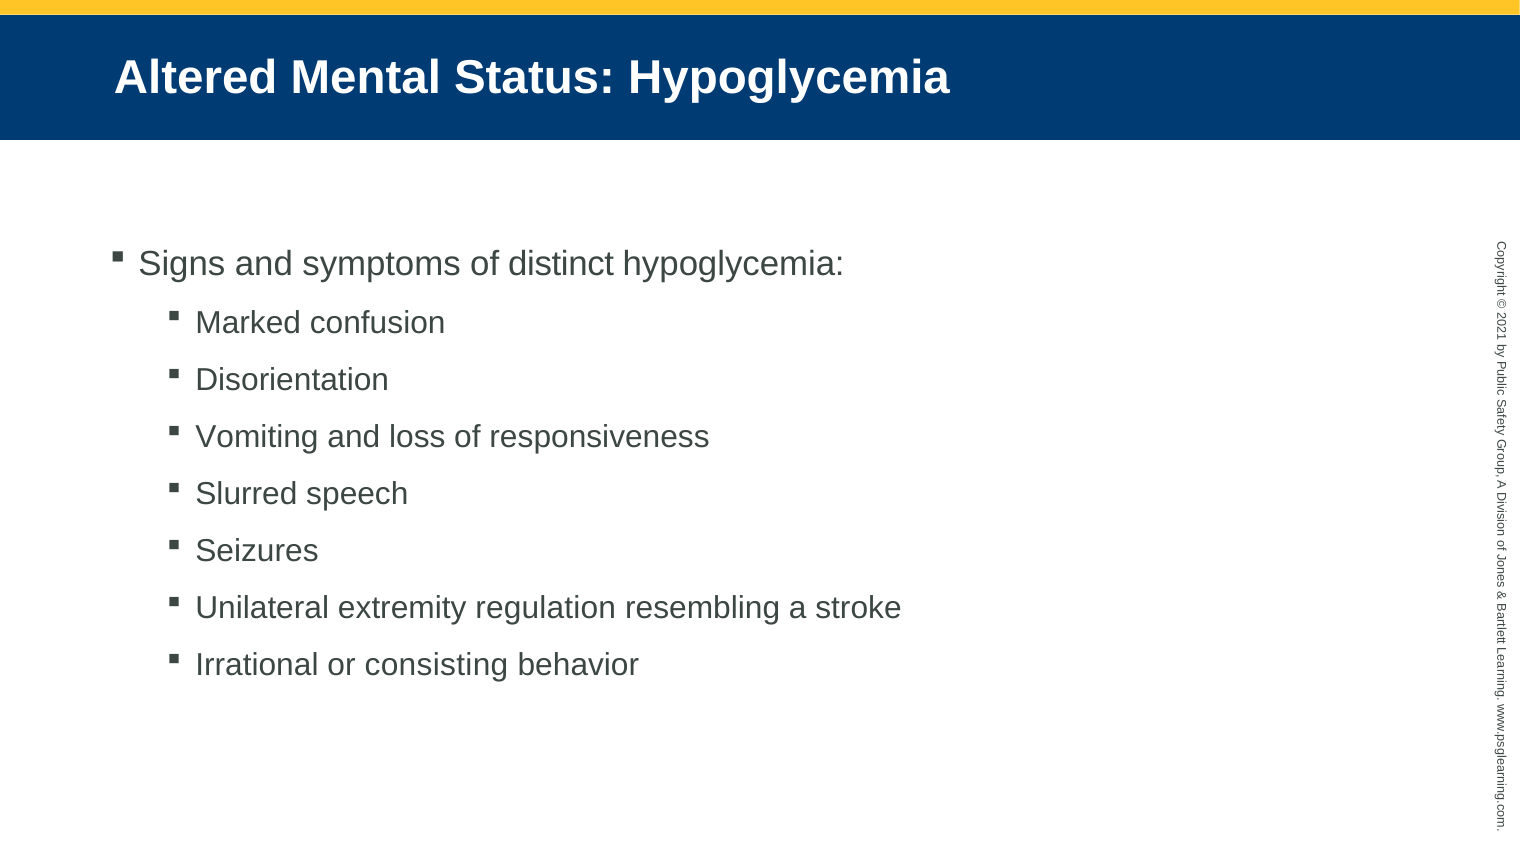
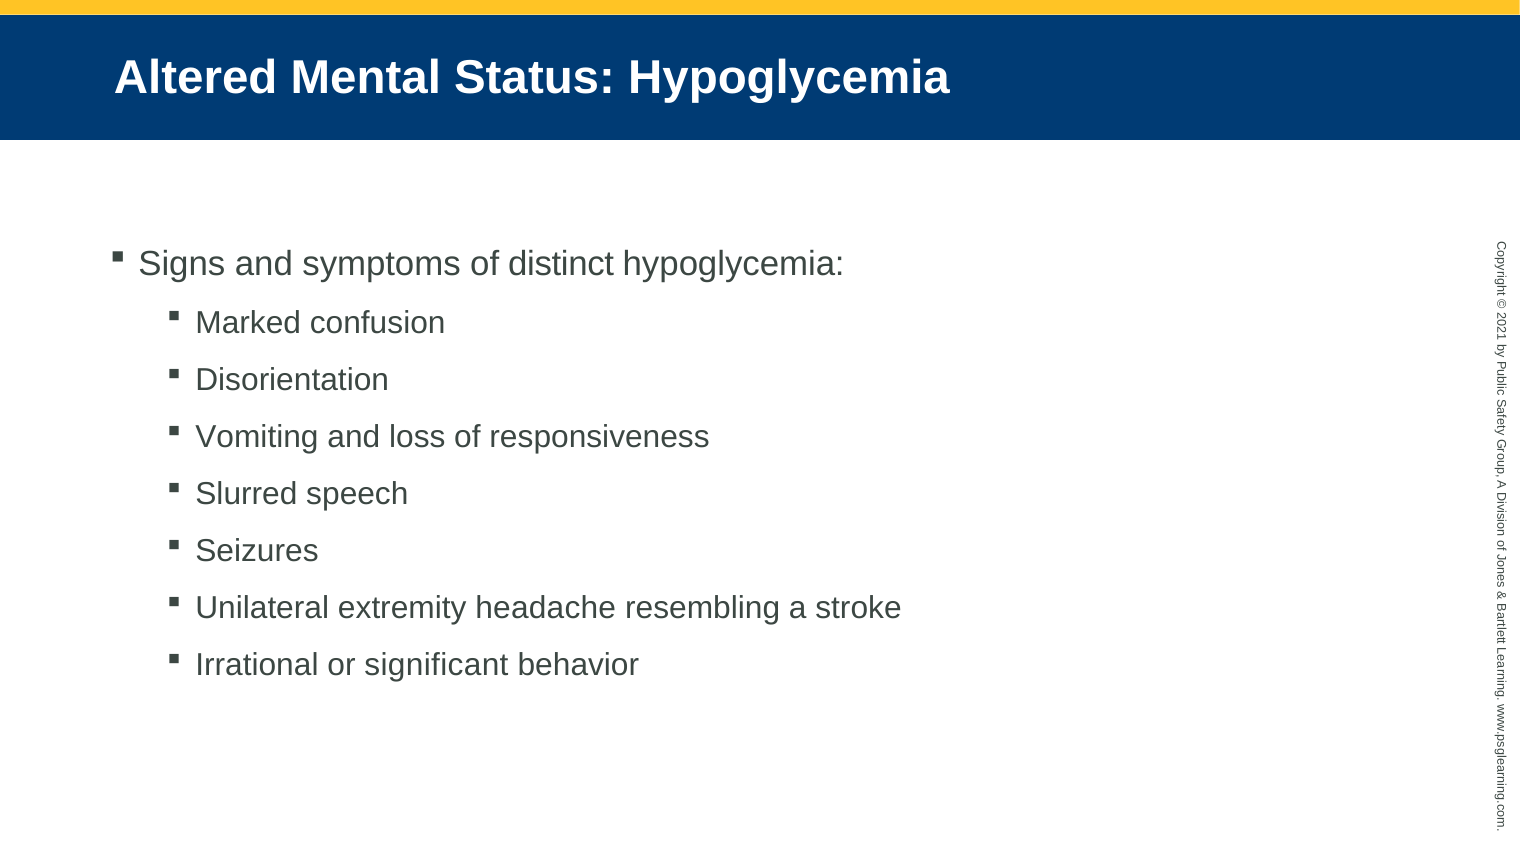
regulation: regulation -> headache
consisting: consisting -> significant
